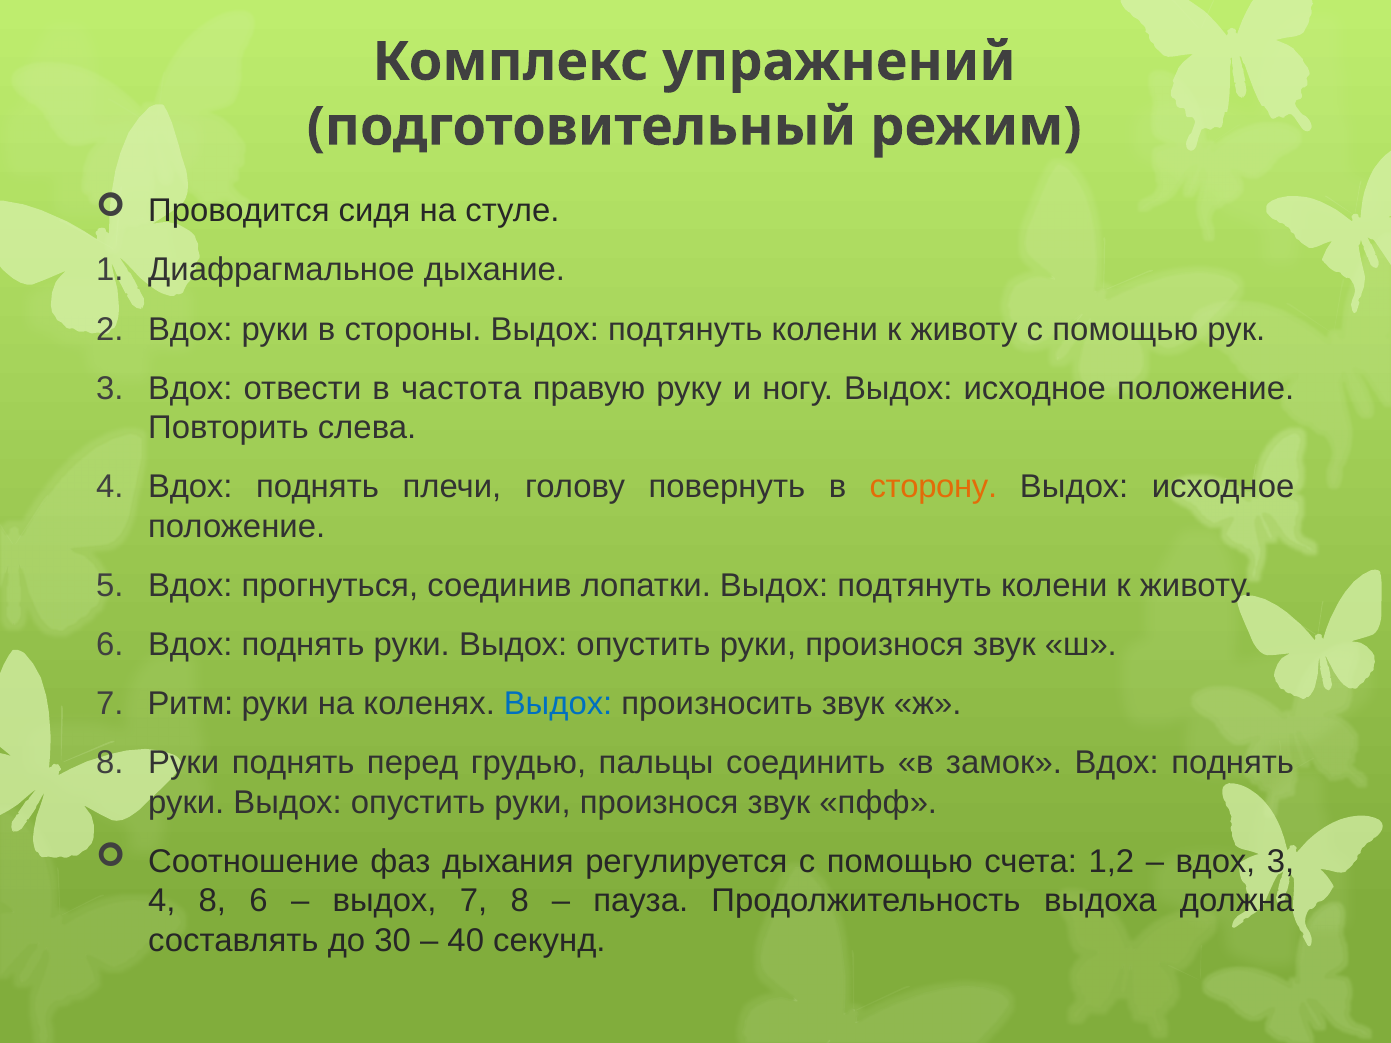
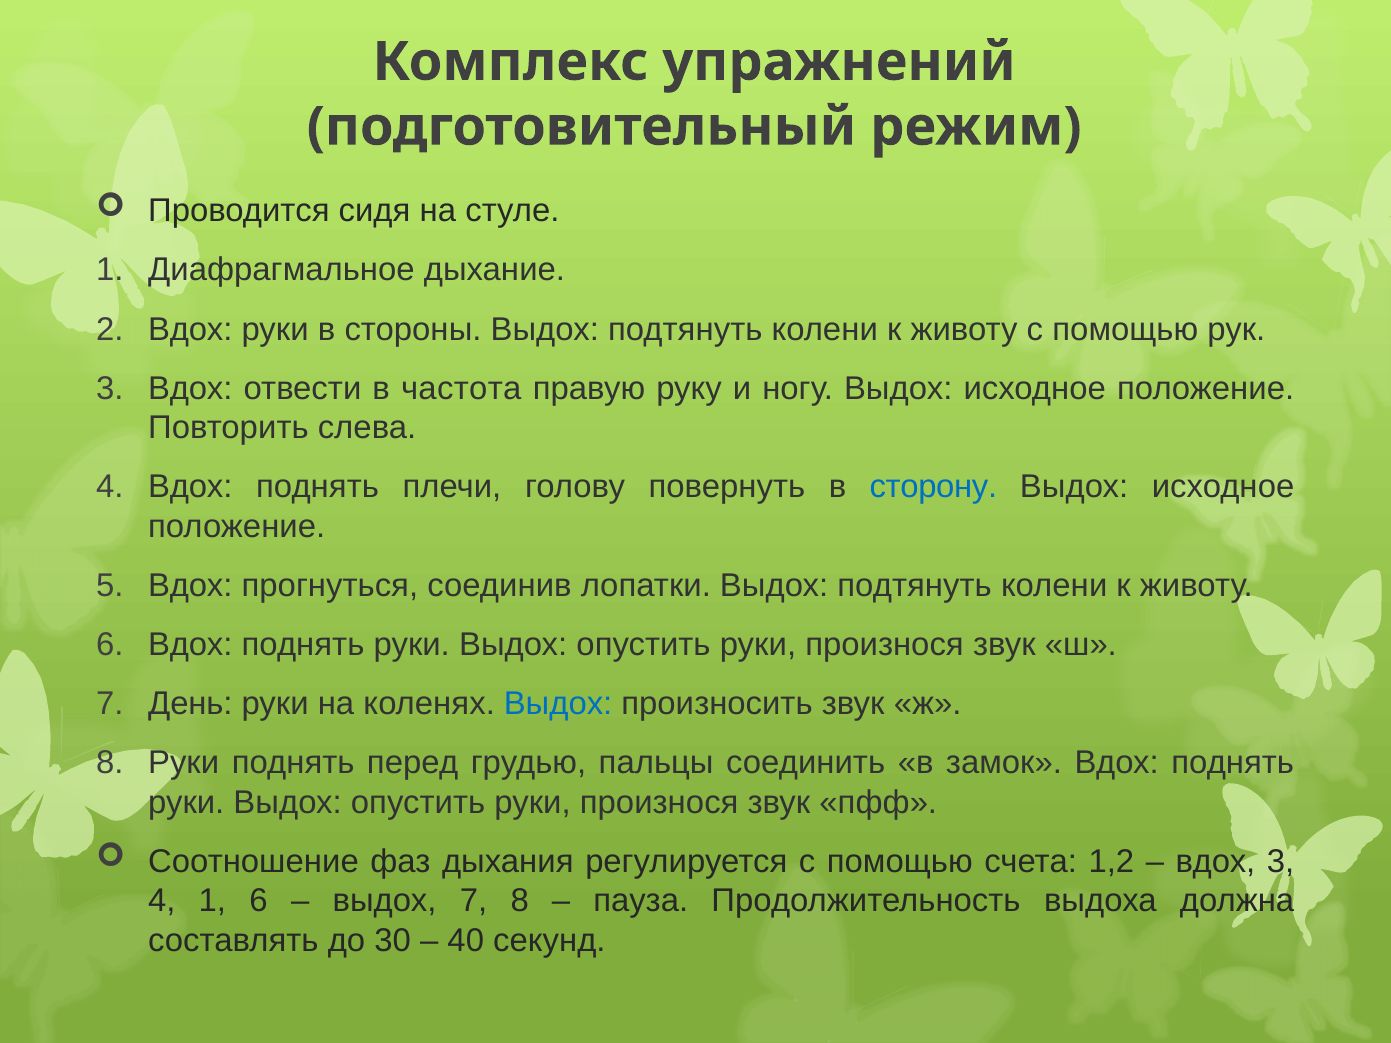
сторону colour: orange -> blue
Ритм: Ритм -> День
4 8: 8 -> 1
